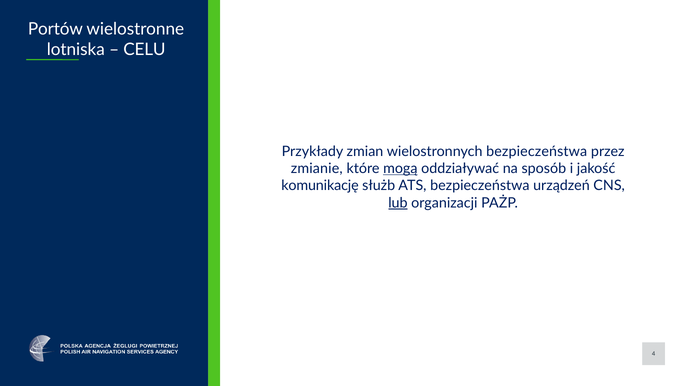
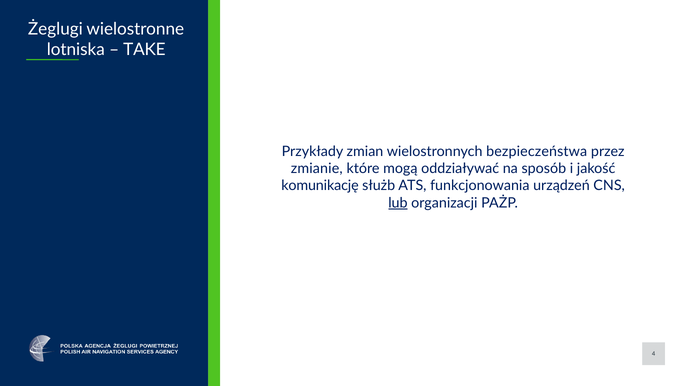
Portów: Portów -> Żeglugi
CELU: CELU -> TAKE
mogą underline: present -> none
ATS bezpieczeństwa: bezpieczeństwa -> funkcjonowania
